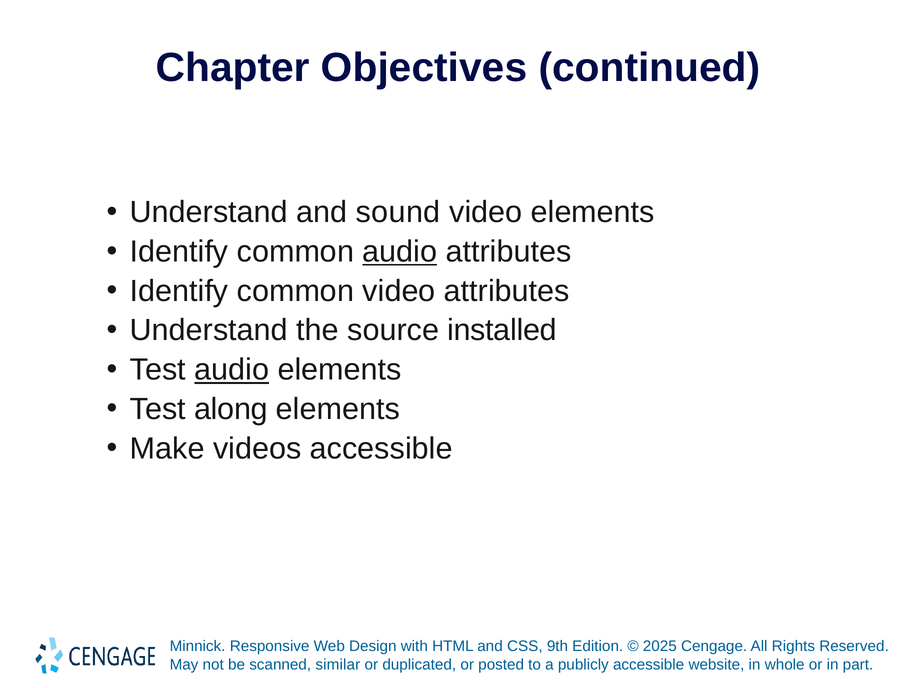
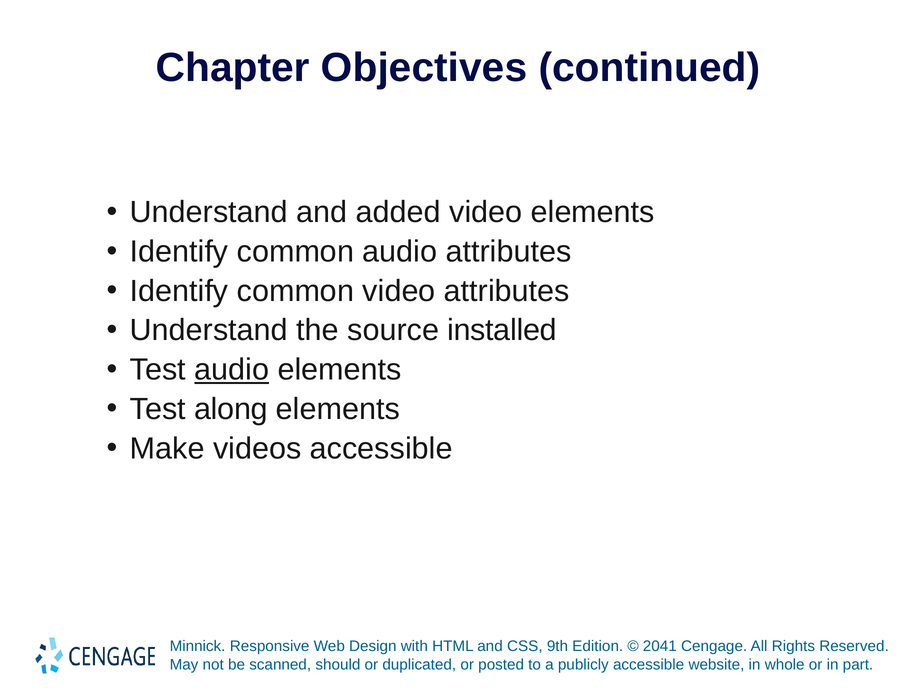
sound: sound -> added
audio at (400, 252) underline: present -> none
2025: 2025 -> 2041
similar: similar -> should
